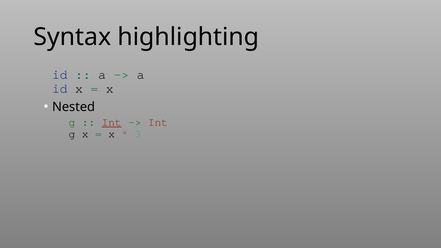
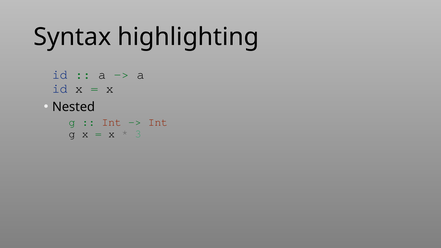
Int at (112, 122) underline: present -> none
